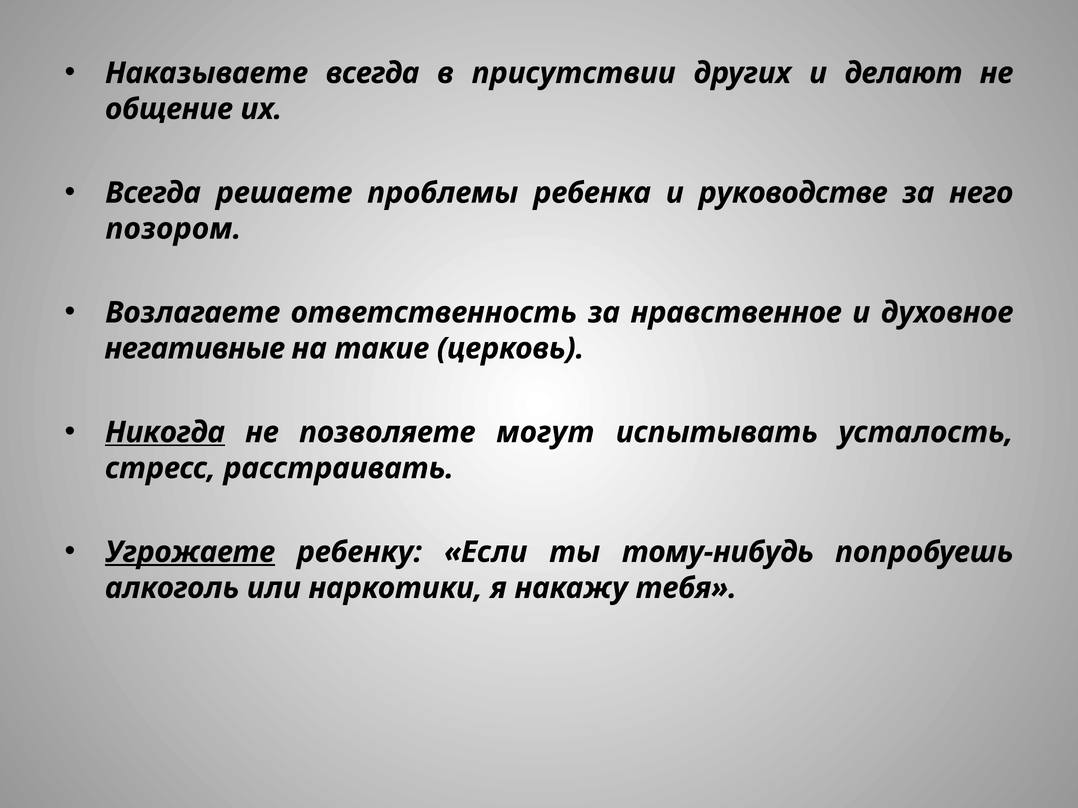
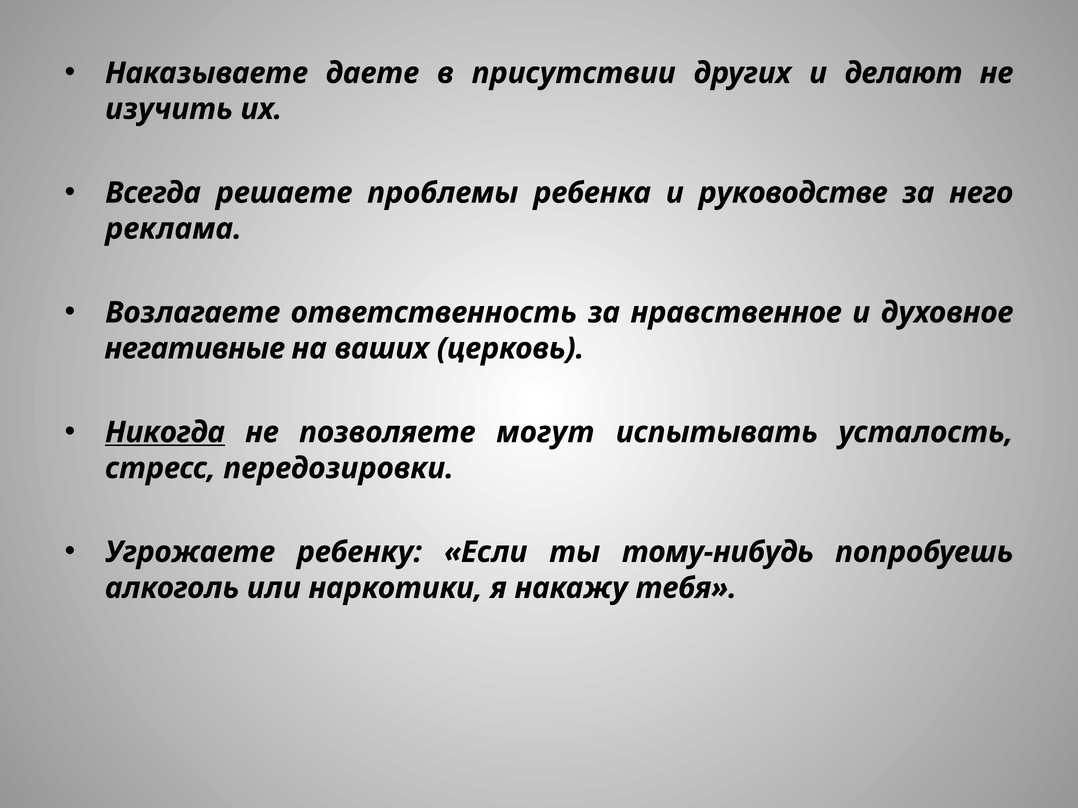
Наказываете всегда: всегда -> даете
общение: общение -> изучить
позором: позором -> реклама
такие: такие -> ваших
расстраивать: расстраивать -> передозировки
Угрожаете underline: present -> none
